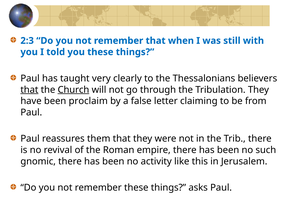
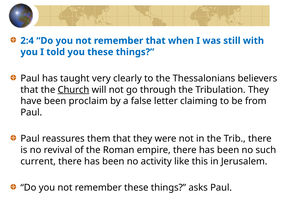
2:3: 2:3 -> 2:4
that at (29, 89) underline: present -> none
gnomic: gnomic -> current
